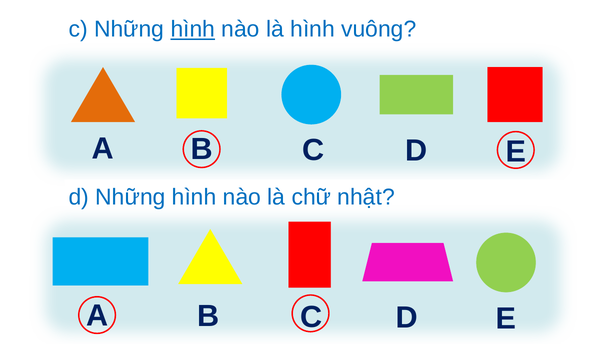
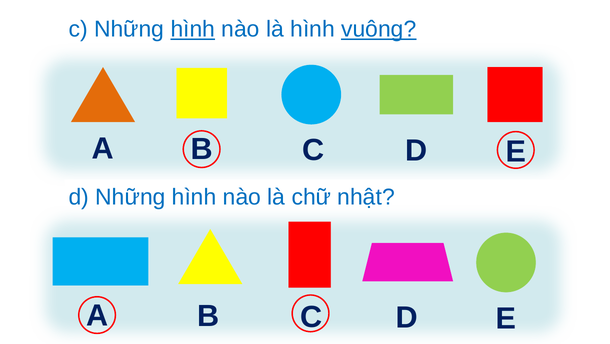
vuông underline: none -> present
